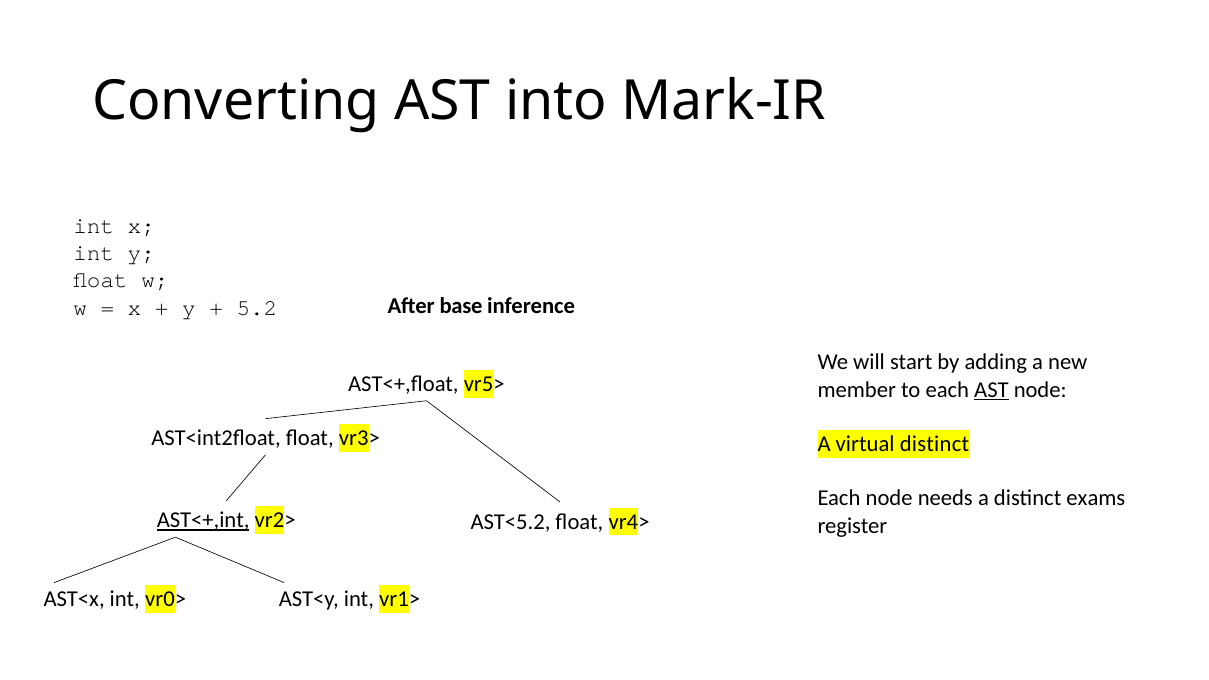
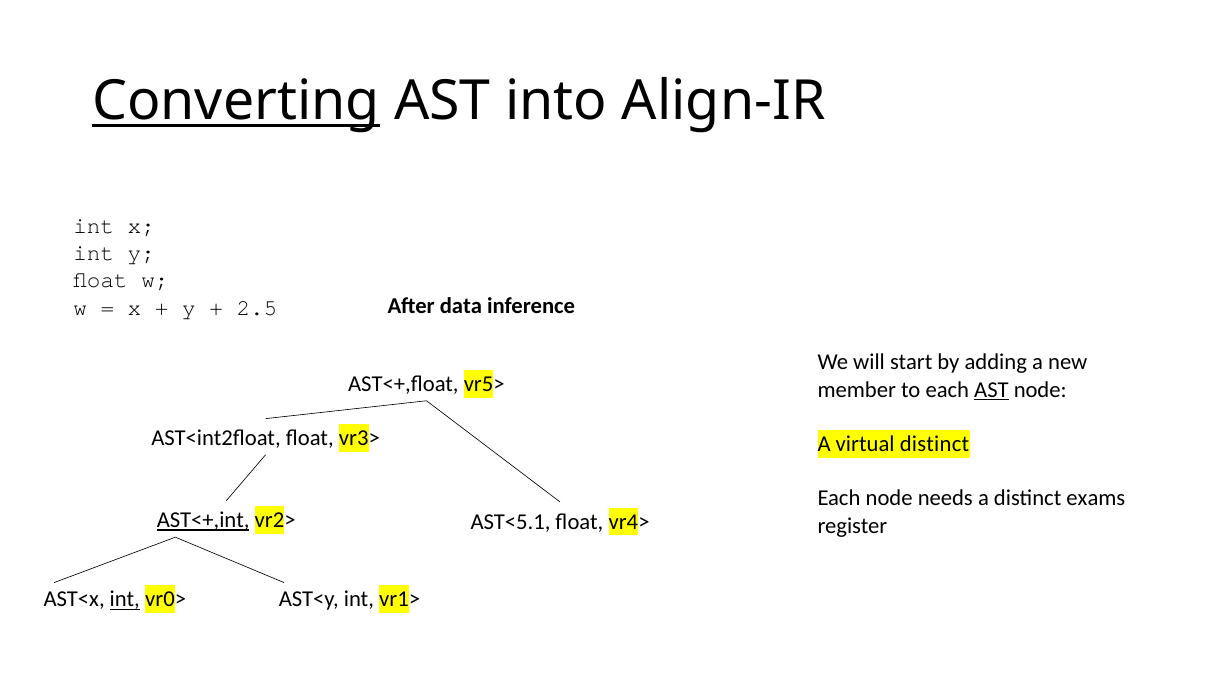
Converting underline: none -> present
Mark-IR: Mark-IR -> Align-IR
base: base -> data
5.2: 5.2 -> 2.5
AST<5.2: AST<5.2 -> AST<5.1
int at (125, 600) underline: none -> present
